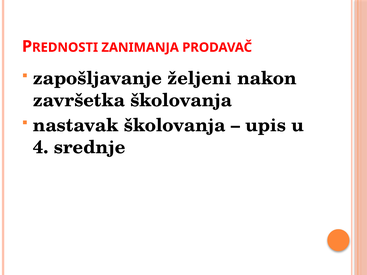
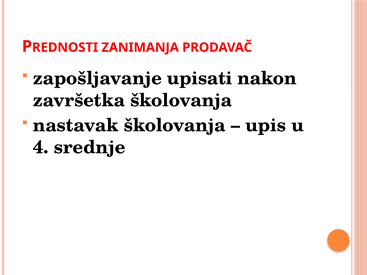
željeni: željeni -> upisati
